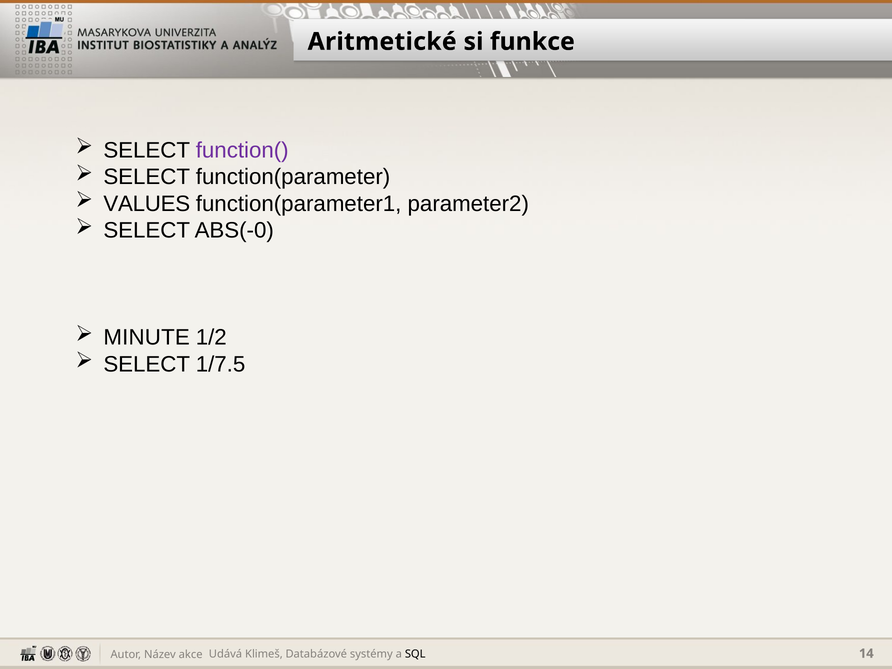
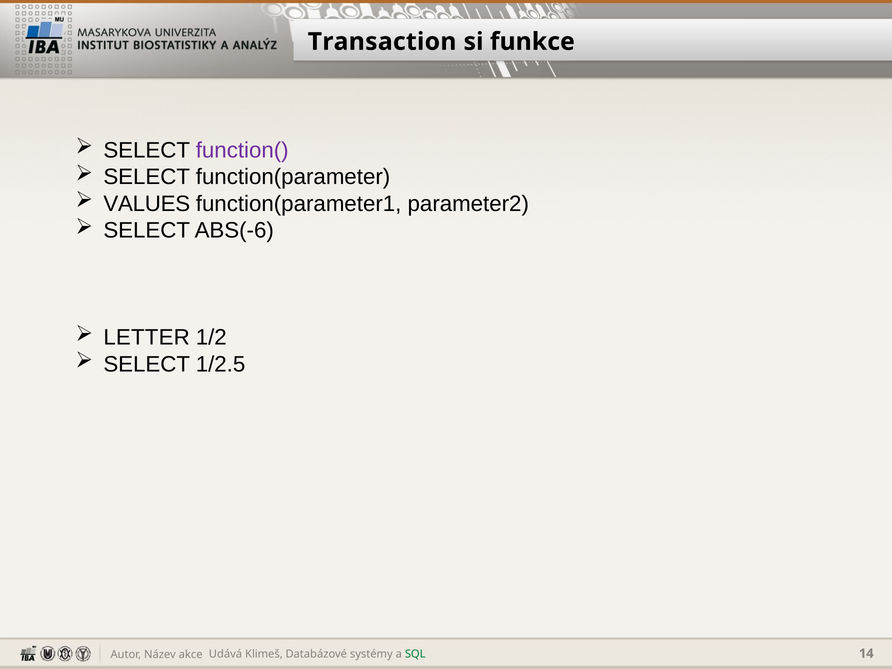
Aritmetické: Aritmetické -> Transaction
ABS(-0: ABS(-0 -> ABS(-6
MINUTE: MINUTE -> LETTER
1/7.5: 1/7.5 -> 1/2.5
SQL colour: black -> green
